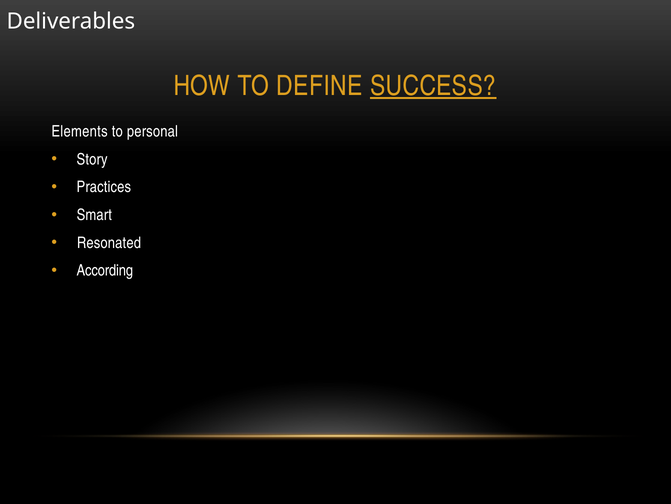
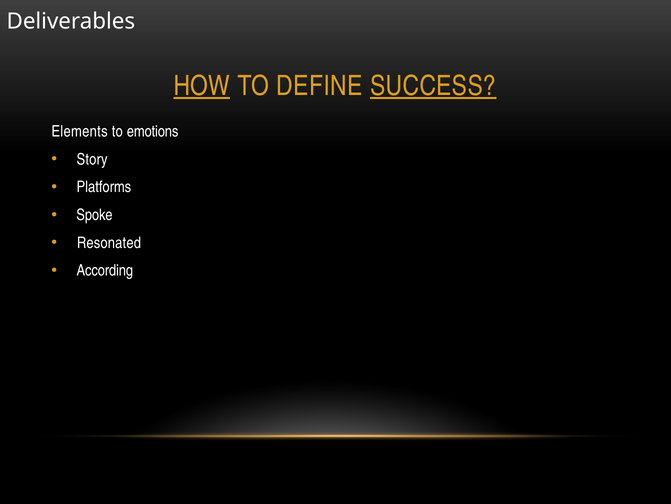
HOW underline: none -> present
personal: personal -> emotions
Practices: Practices -> Platforms
Smart: Smart -> Spoke
